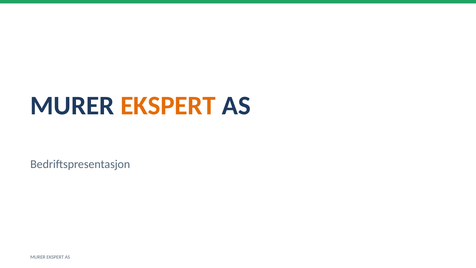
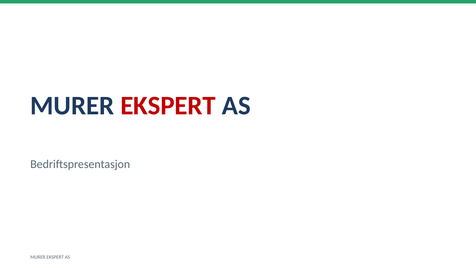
EKSPERT at (168, 106) colour: orange -> red
